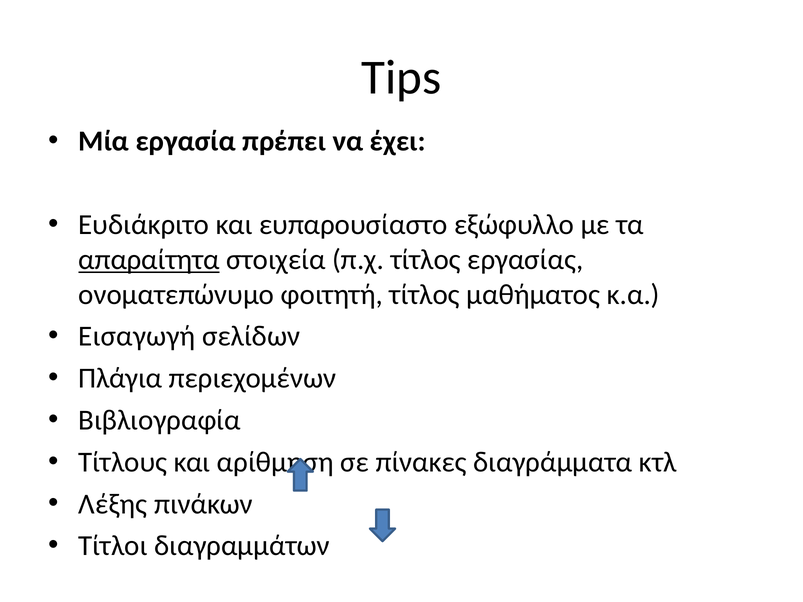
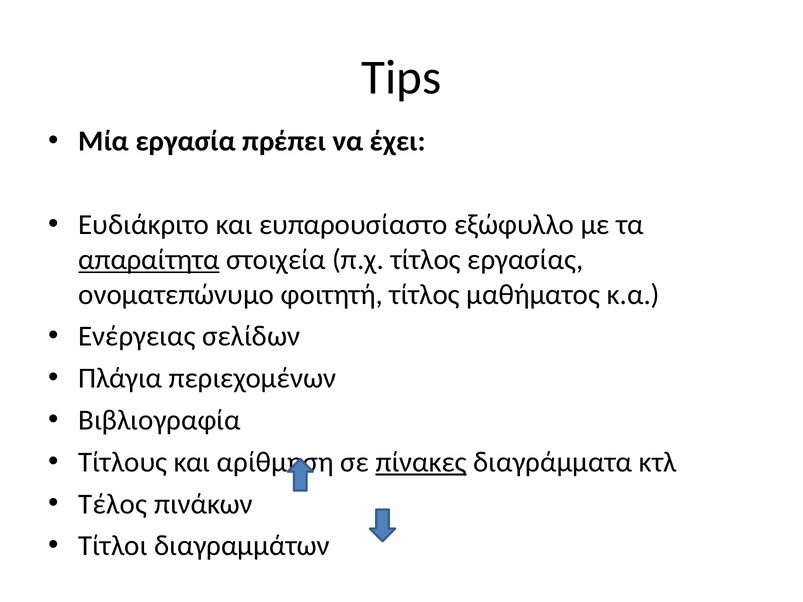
Εισαγωγή: Εισαγωγή -> Ενέργειας
πίνακες underline: none -> present
Λέξης: Λέξης -> Τέλος
